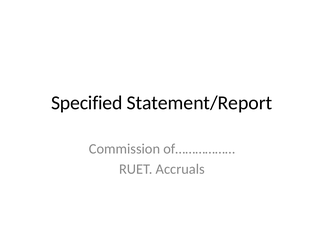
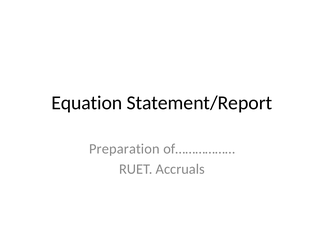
Specified: Specified -> Equation
Commission: Commission -> Preparation
